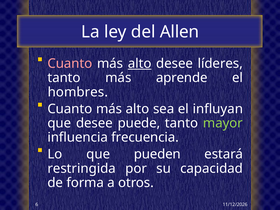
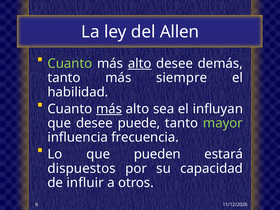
Cuanto at (70, 64) colour: pink -> light green
líderes: líderes -> demás
aprende: aprende -> siempre
hombres: hombres -> habilidad
más at (109, 109) underline: none -> present
restringida: restringida -> dispuestos
forma: forma -> influir
